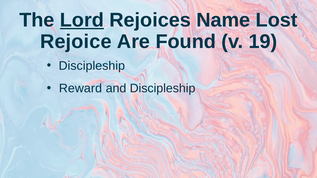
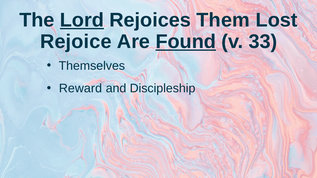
Name: Name -> Them
Found underline: none -> present
19: 19 -> 33
Discipleship at (92, 66): Discipleship -> Themselves
